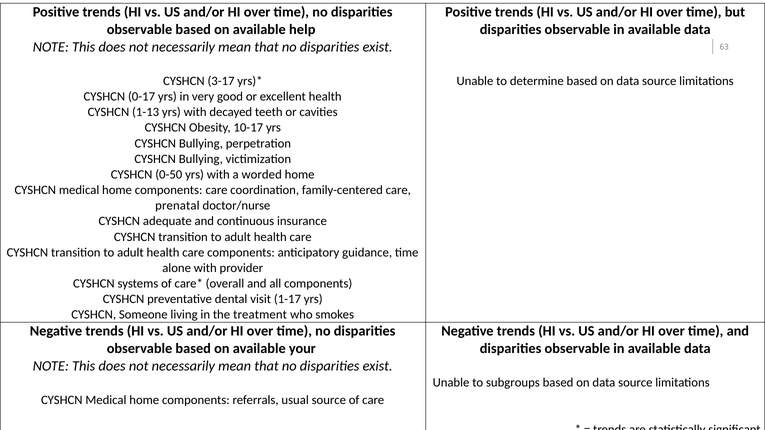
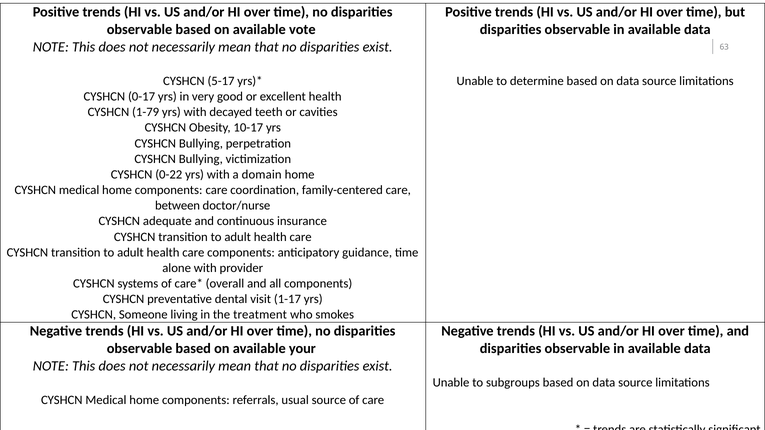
help: help -> vote
3-17: 3-17 -> 5-17
1-13: 1-13 -> 1-79
0-50: 0-50 -> 0-22
worded: worded -> domain
prenatal: prenatal -> between
